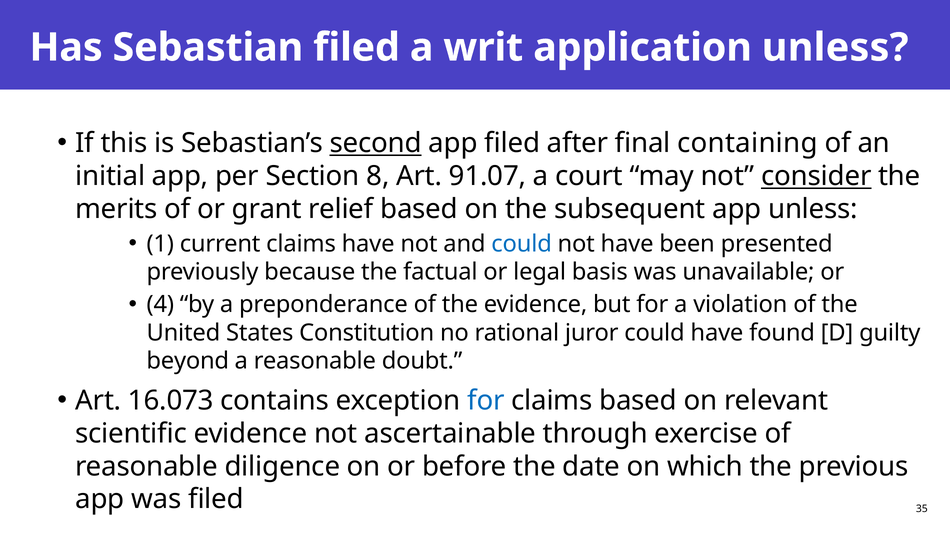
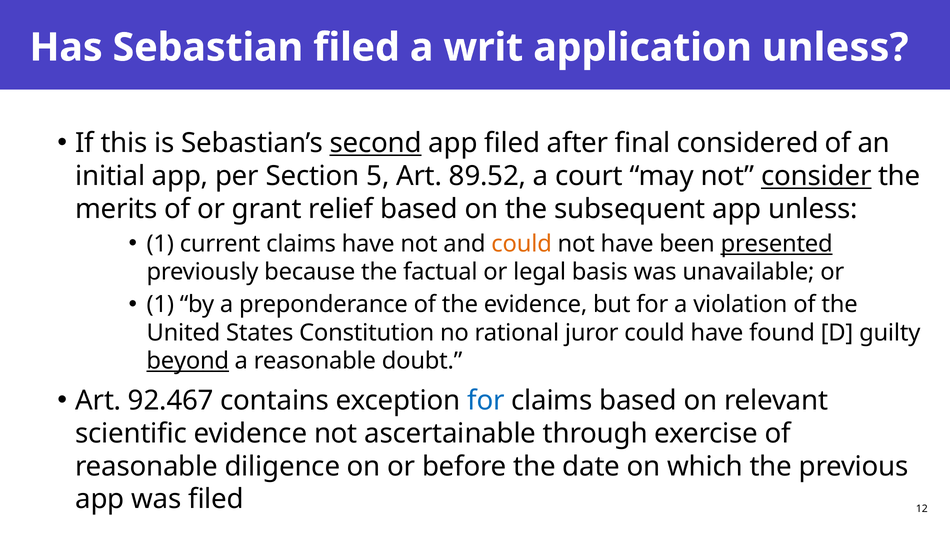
containing: containing -> considered
8: 8 -> 5
91.07: 91.07 -> 89.52
could at (522, 244) colour: blue -> orange
presented underline: none -> present
4 at (160, 305): 4 -> 1
beyond underline: none -> present
16.073: 16.073 -> 92.467
35: 35 -> 12
